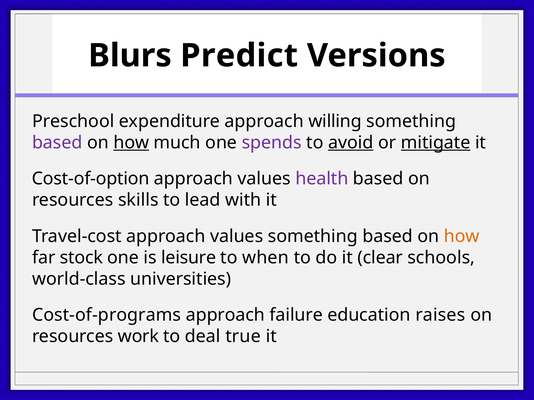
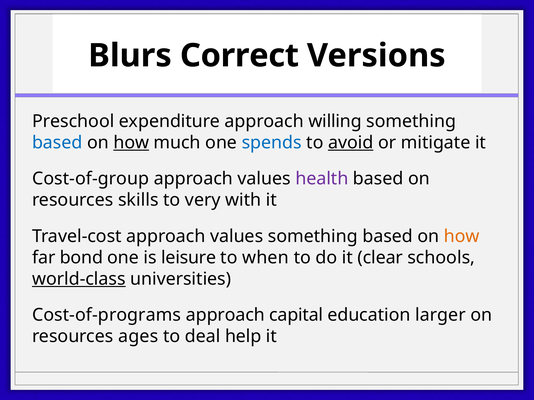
Predict: Predict -> Correct
based at (57, 143) colour: purple -> blue
spends colour: purple -> blue
mitigate underline: present -> none
Cost-of-option: Cost-of-option -> Cost-of-group
lead: lead -> very
stock: stock -> bond
world-class underline: none -> present
failure: failure -> capital
raises: raises -> larger
work: work -> ages
true: true -> help
